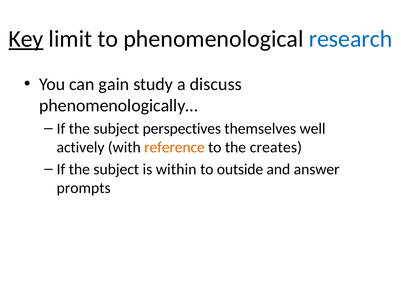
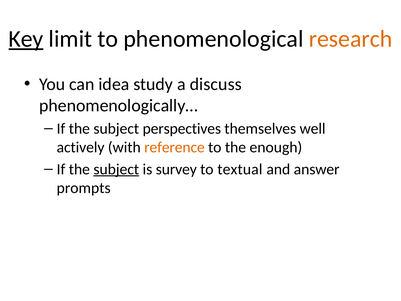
research colour: blue -> orange
gain: gain -> idea
creates: creates -> enough
subject at (116, 169) underline: none -> present
within: within -> survey
outside: outside -> textual
